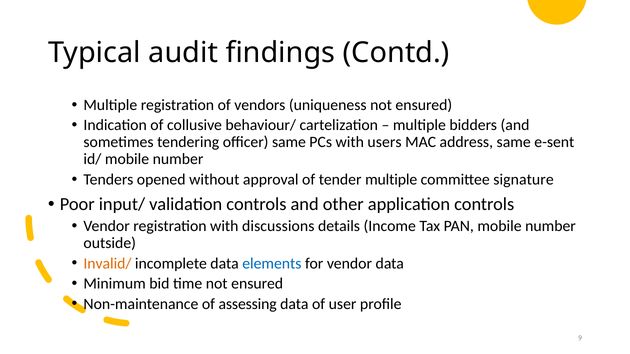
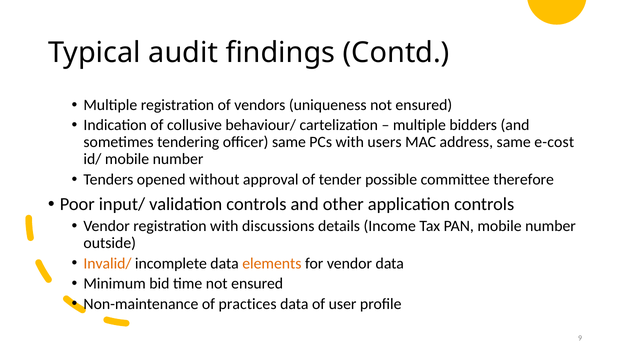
e-sent: e-sent -> e-cost
tender multiple: multiple -> possible
signature: signature -> therefore
elements colour: blue -> orange
assessing: assessing -> practices
